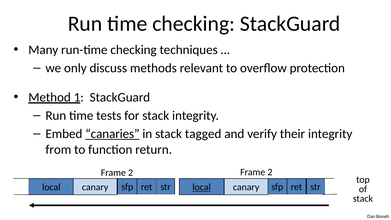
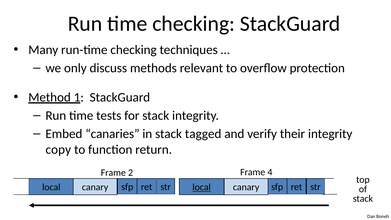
canaries underline: present -> none
from: from -> copy
2 at (270, 172): 2 -> 4
